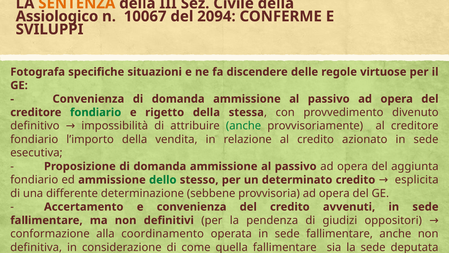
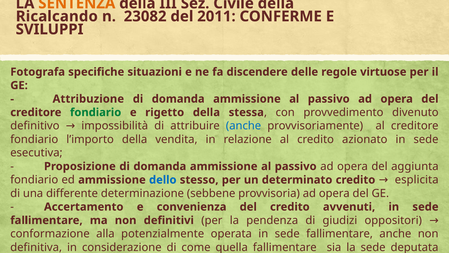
Assiologico: Assiologico -> Ricalcando
10067: 10067 -> 23082
2094: 2094 -> 2011
Convenienza at (88, 99): Convenienza -> Attribuzione
anche at (244, 126) colour: green -> blue
dello colour: green -> blue
coordinamento: coordinamento -> potenzialmente
